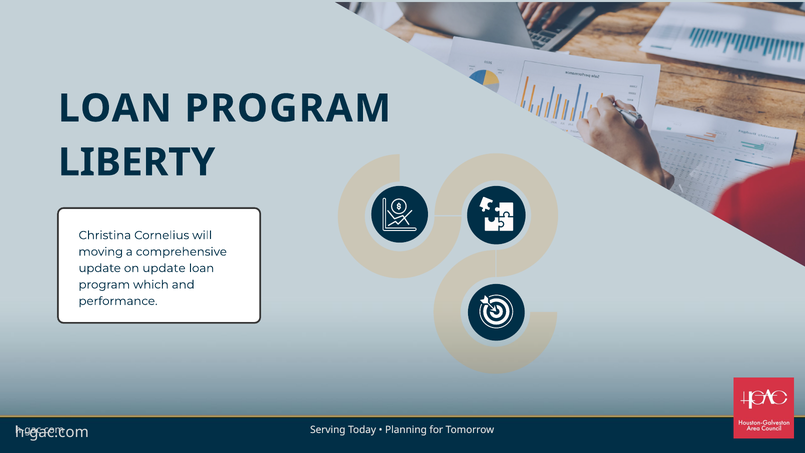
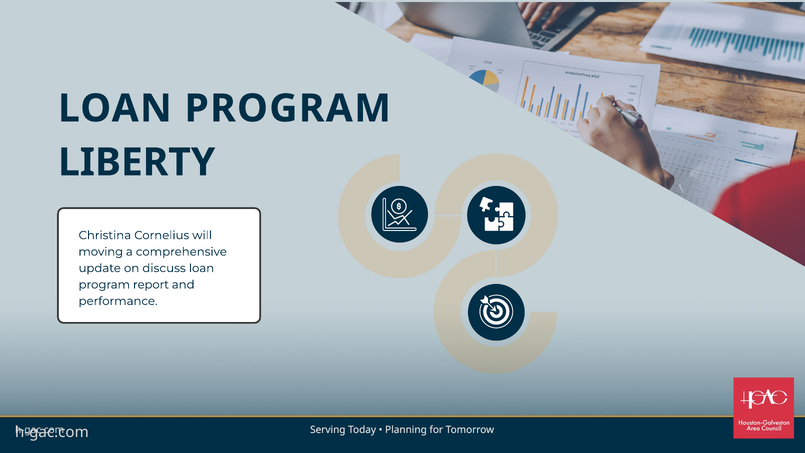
on update: update -> discuss
which: which -> report
